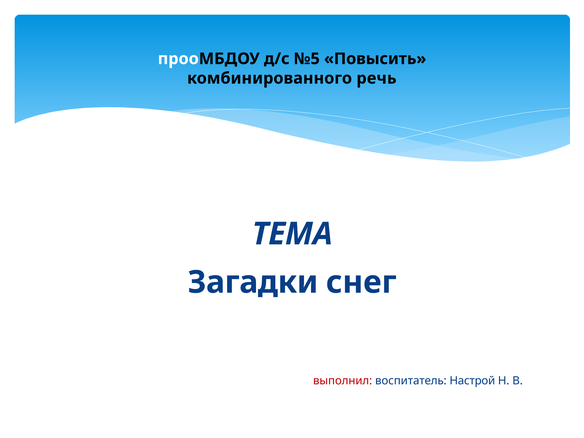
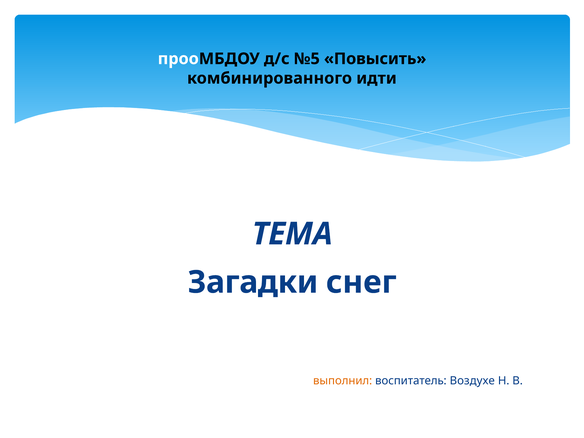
речь: речь -> идти
выполнил colour: red -> orange
Настрой: Настрой -> Воздухе
